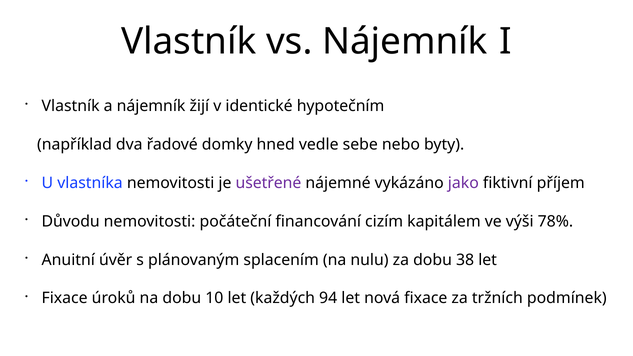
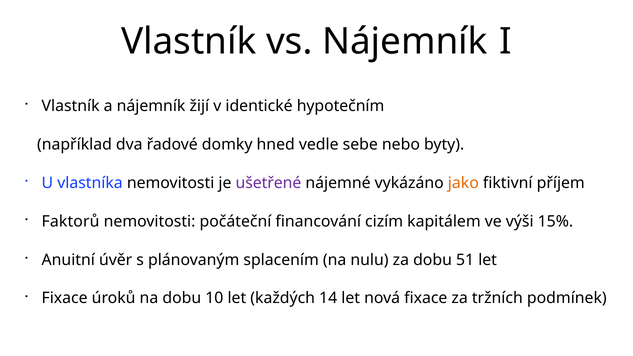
jako colour: purple -> orange
Důvodu: Důvodu -> Faktorů
78%: 78% -> 15%
38: 38 -> 51
94: 94 -> 14
